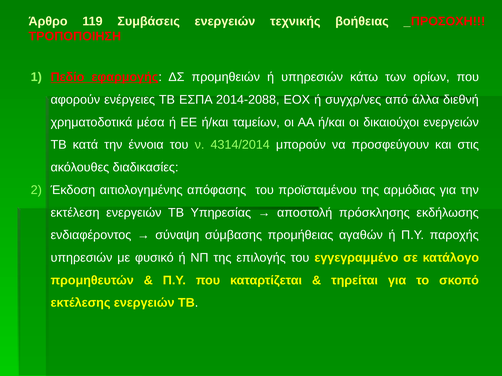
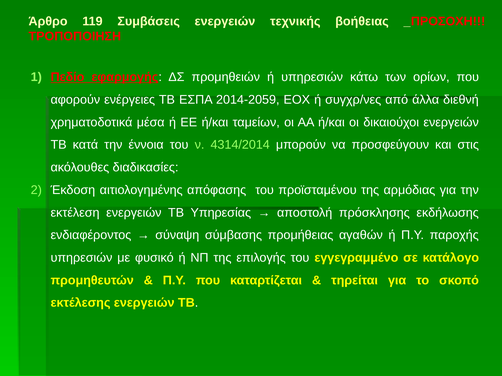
2014-2088: 2014-2088 -> 2014-2059
